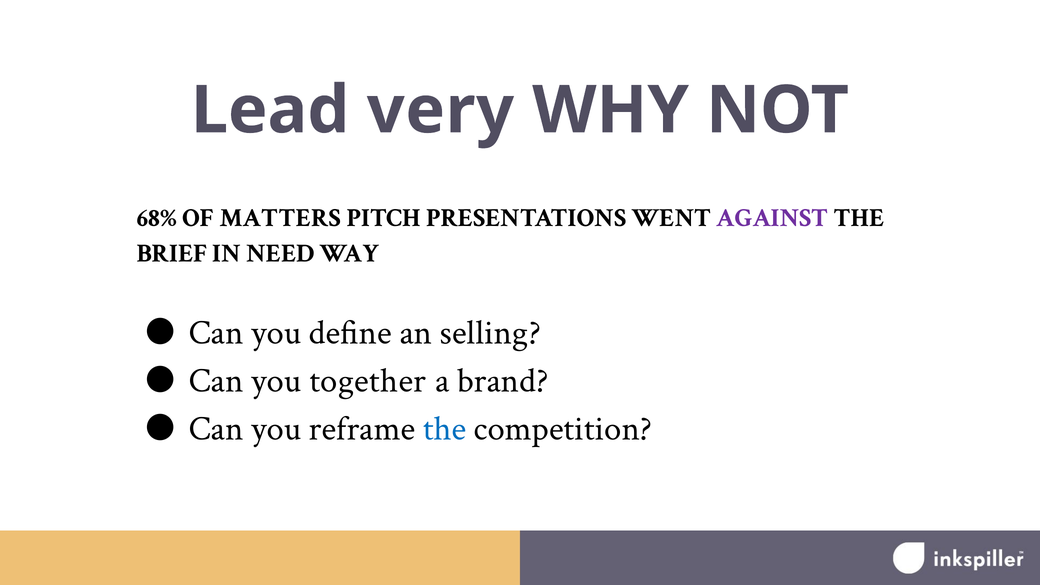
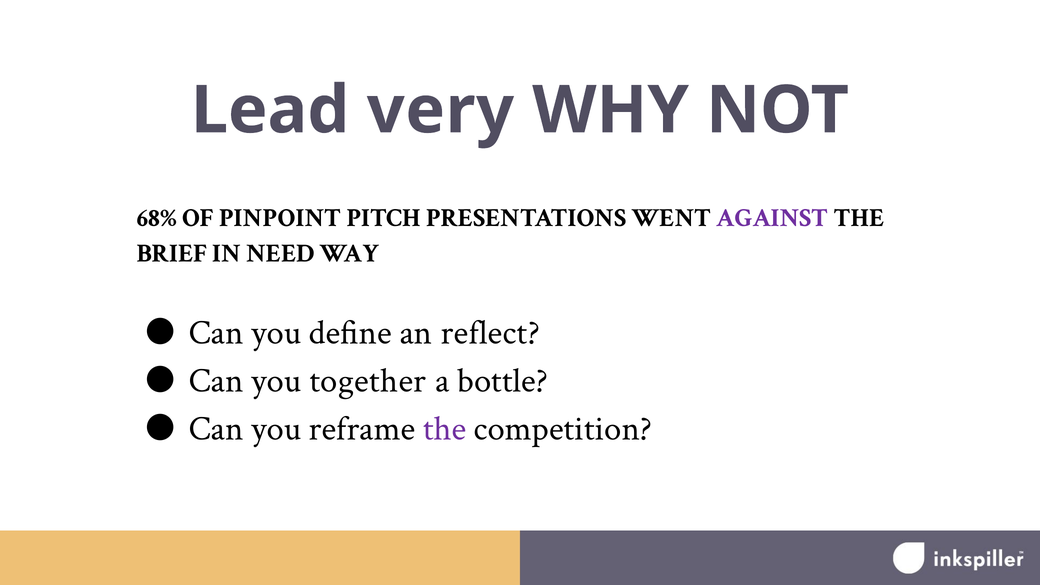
MATTERS: MATTERS -> PINPOINT
selling: selling -> reflect
brand: brand -> bottle
the at (445, 428) colour: blue -> purple
